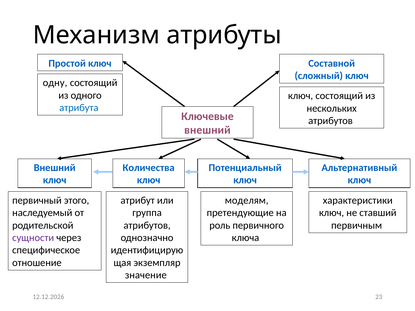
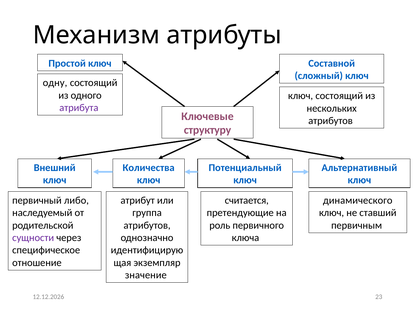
атрибута colour: blue -> purple
внешний at (207, 130): внешний -> структуру
этого: этого -> либо
моделям: моделям -> считается
характеристики: характеристики -> динамического
